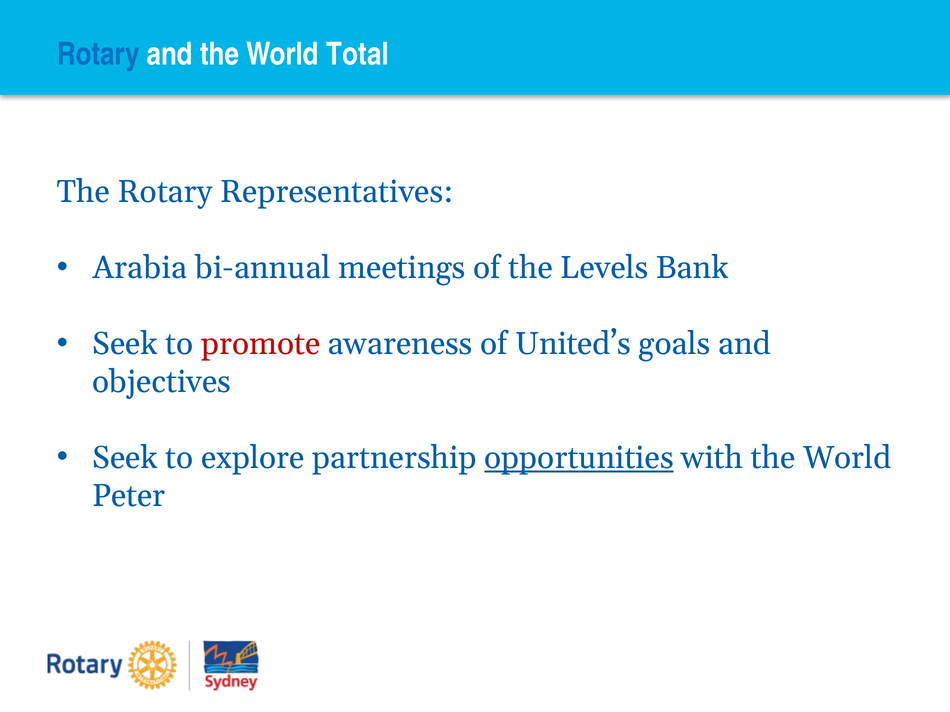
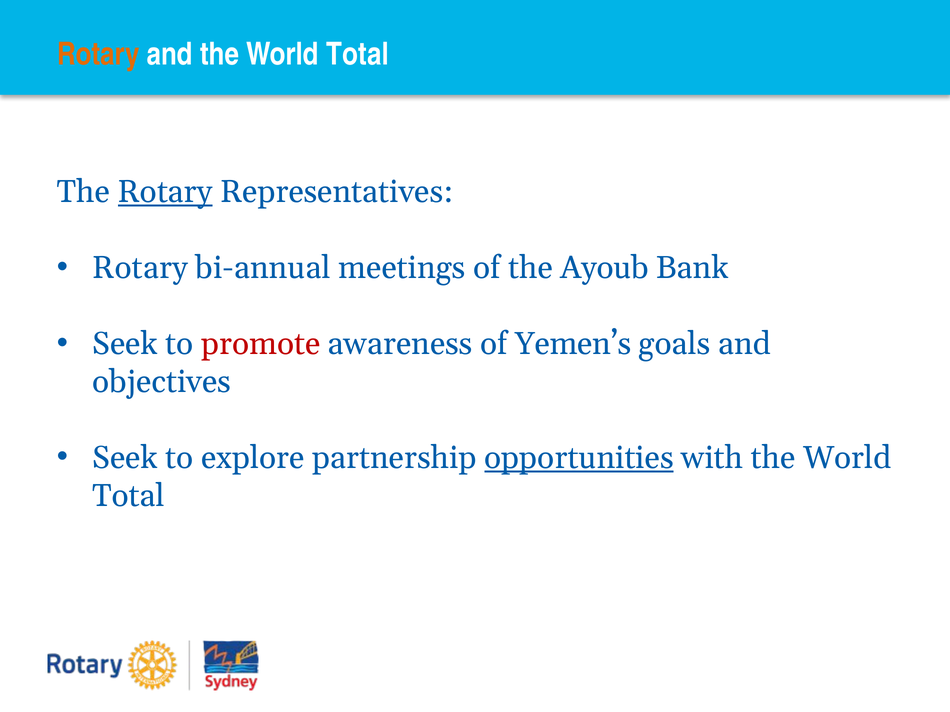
Rotary at (98, 55) colour: blue -> orange
Rotary at (165, 192) underline: none -> present
Arabia at (140, 268): Arabia -> Rotary
Levels: Levels -> Ayoub
United’s: United’s -> Yemen’s
Peter at (129, 496): Peter -> Total
